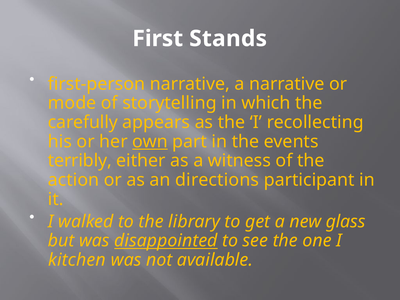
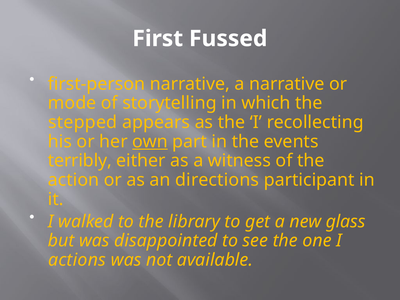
Stands: Stands -> Fussed
carefully: carefully -> stepped
disappointed underline: present -> none
kitchen: kitchen -> actions
